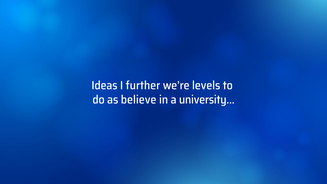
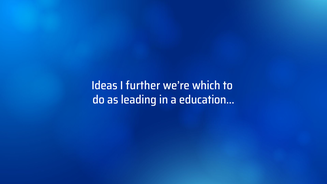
levels: levels -> which
believe: believe -> leading
university…: university… -> education…
